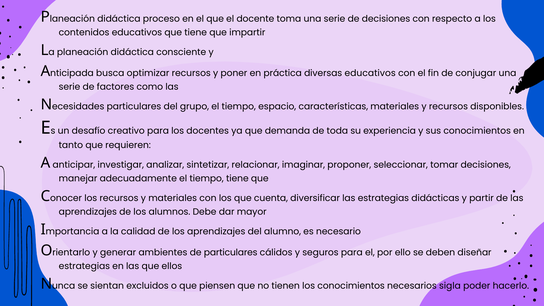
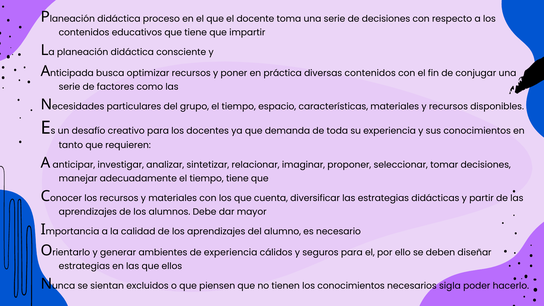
diversas educativos: educativos -> contenidos
de particulares: particulares -> experiencia
